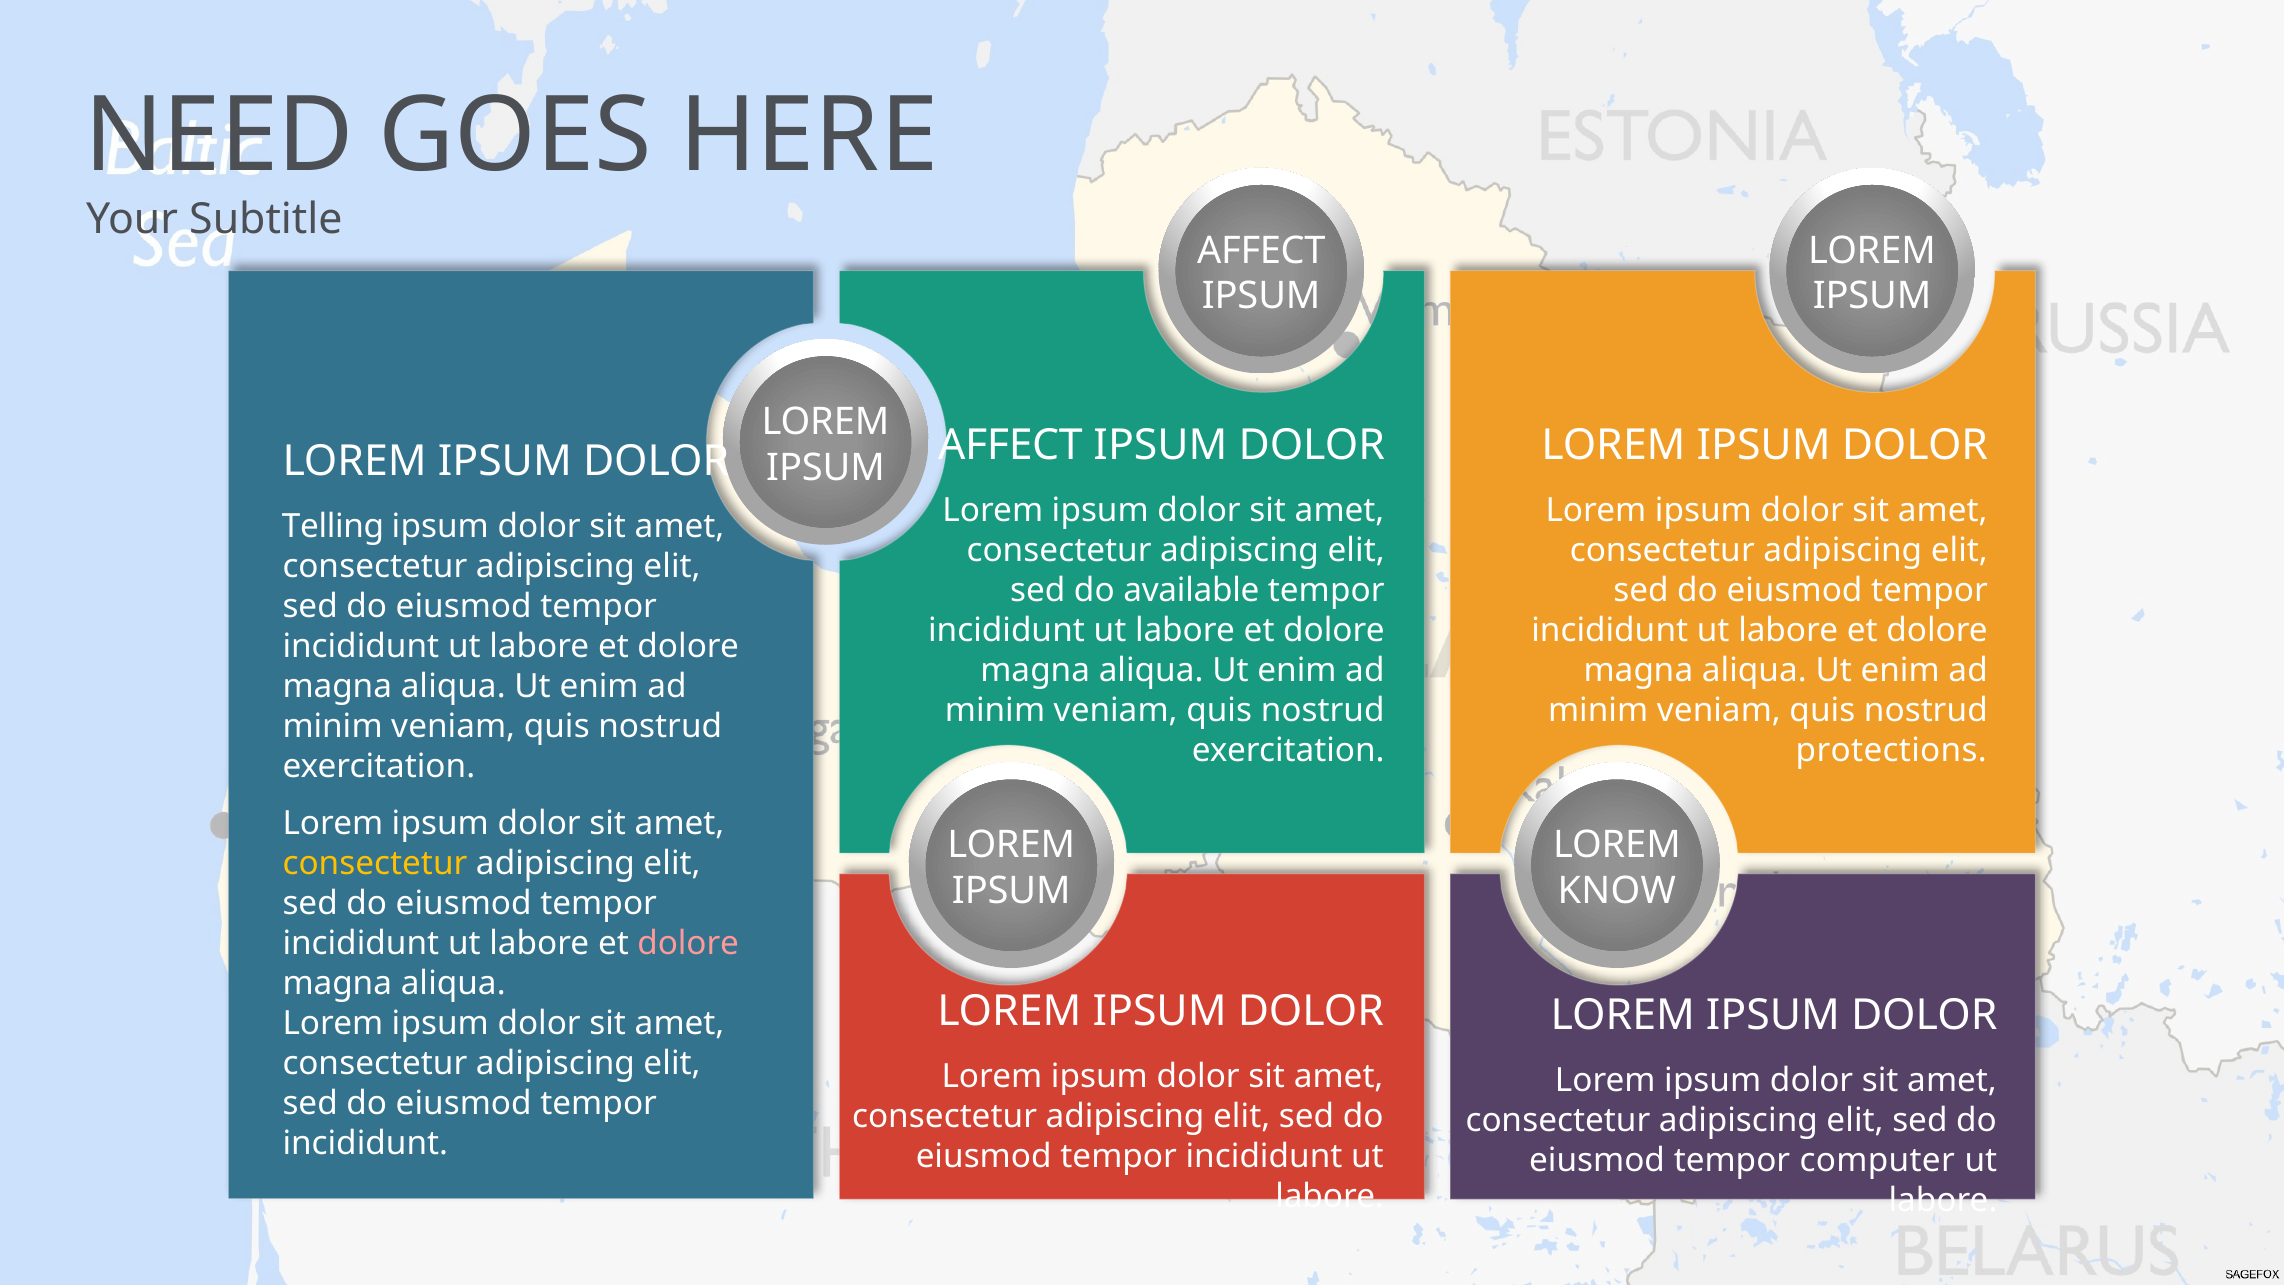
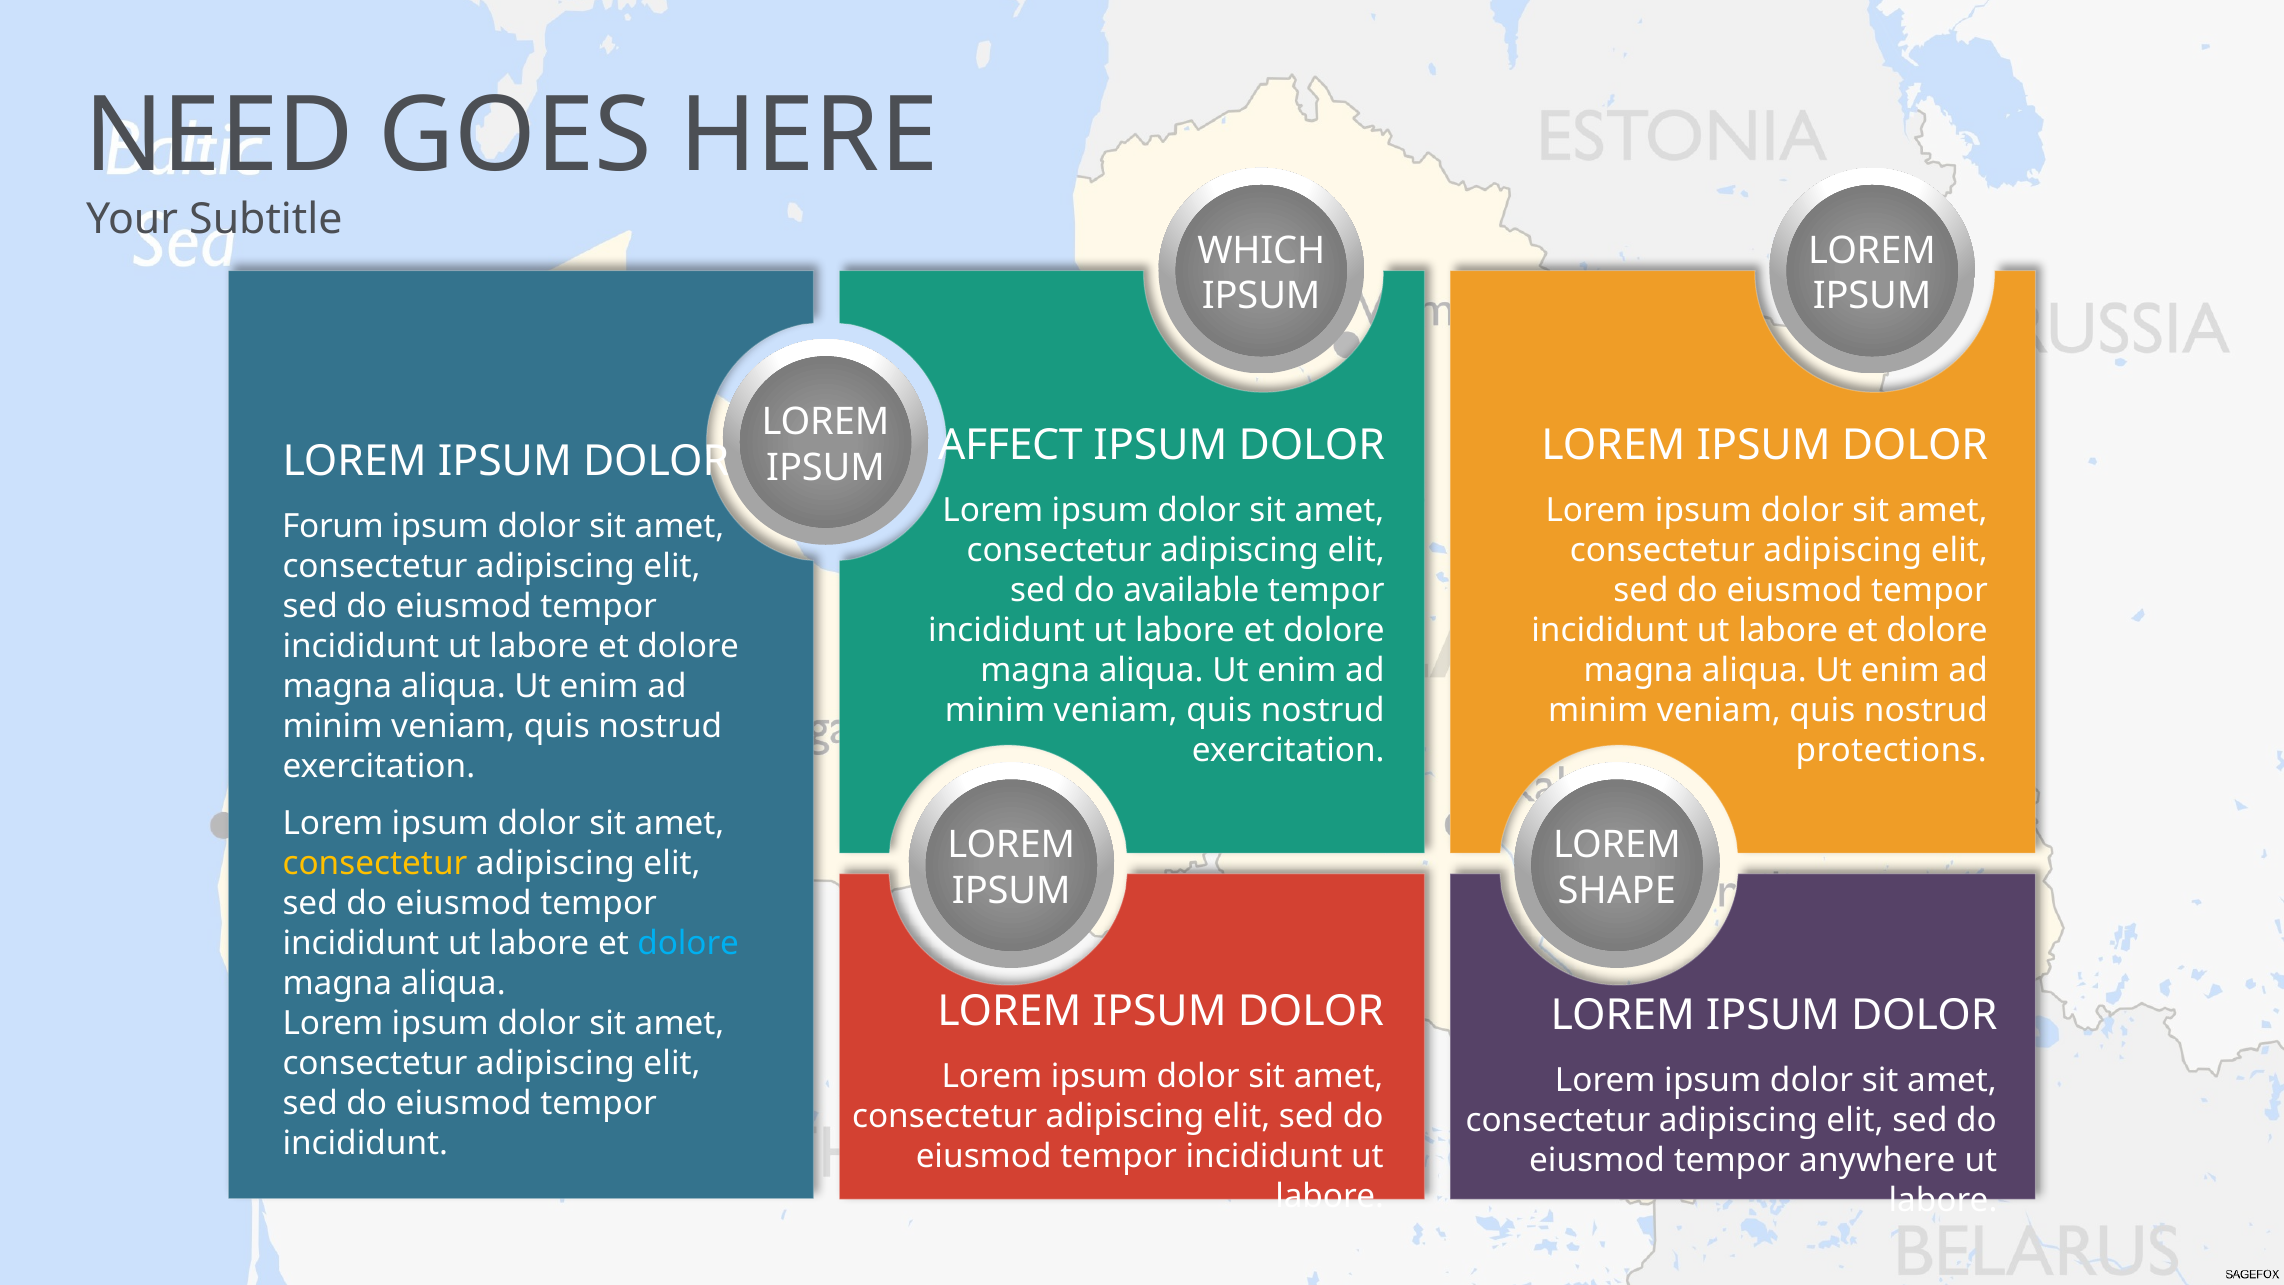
AFFECT at (1261, 250): AFFECT -> WHICH
Telling: Telling -> Forum
KNOW: KNOW -> SHAPE
dolore at (688, 943) colour: pink -> light blue
computer: computer -> anywhere
